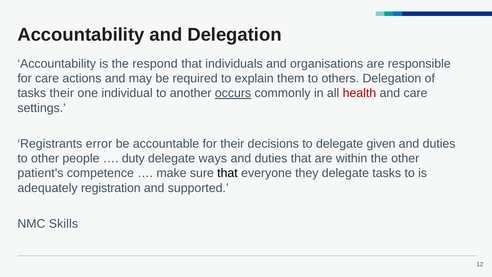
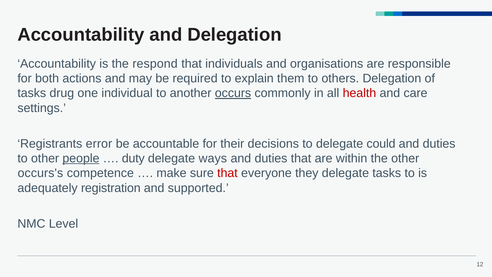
for care: care -> both
tasks their: their -> drug
given: given -> could
people underline: none -> present
patient's: patient's -> occurs's
that at (227, 173) colour: black -> red
Skills: Skills -> Level
